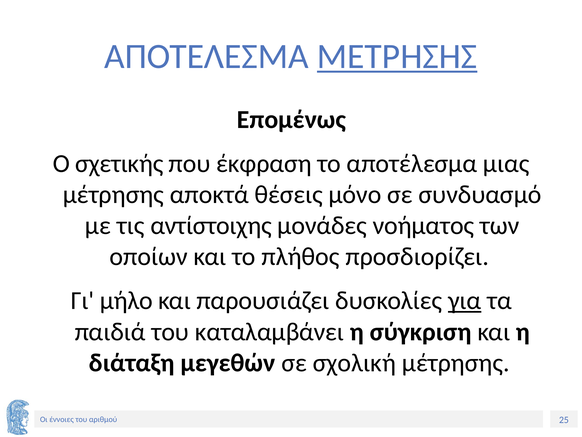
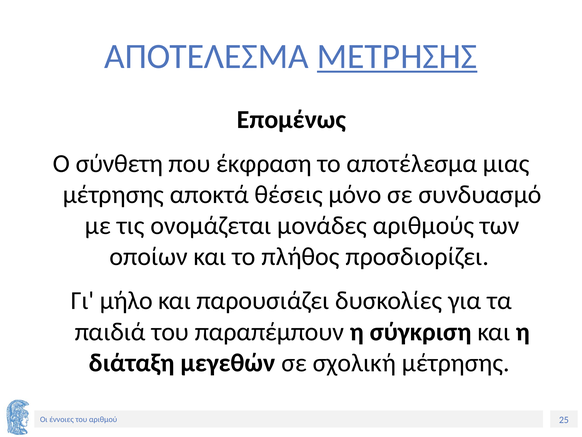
σχετικής: σχετικής -> σύνθετη
αντίστοιχης: αντίστοιχης -> ονομάζεται
νοήματος: νοήματος -> αριθμούς
για underline: present -> none
καταλαμβάνει: καταλαμβάνει -> παραπέμπουν
